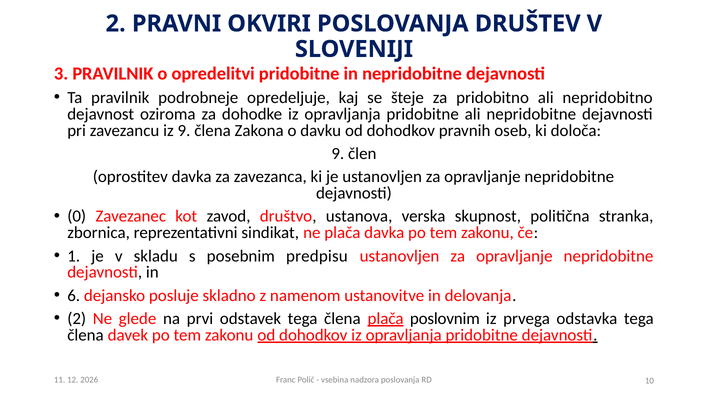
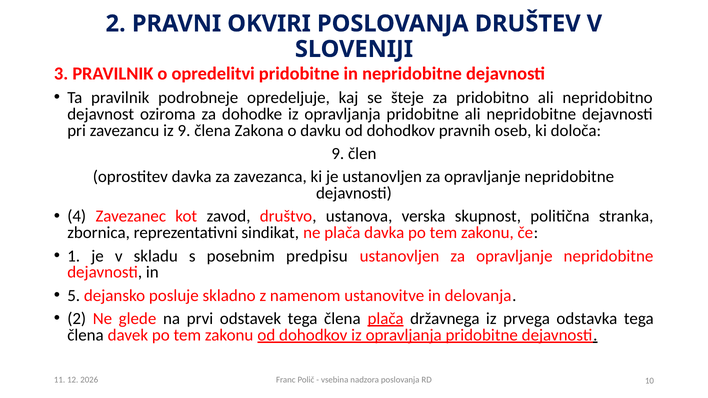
0: 0 -> 4
6: 6 -> 5
poslovnim: poslovnim -> državnega
